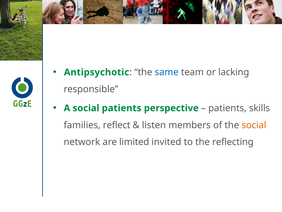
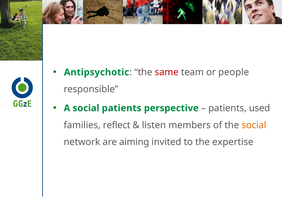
same colour: blue -> red
lacking: lacking -> people
skills: skills -> used
limited: limited -> aiming
reflecting: reflecting -> expertise
